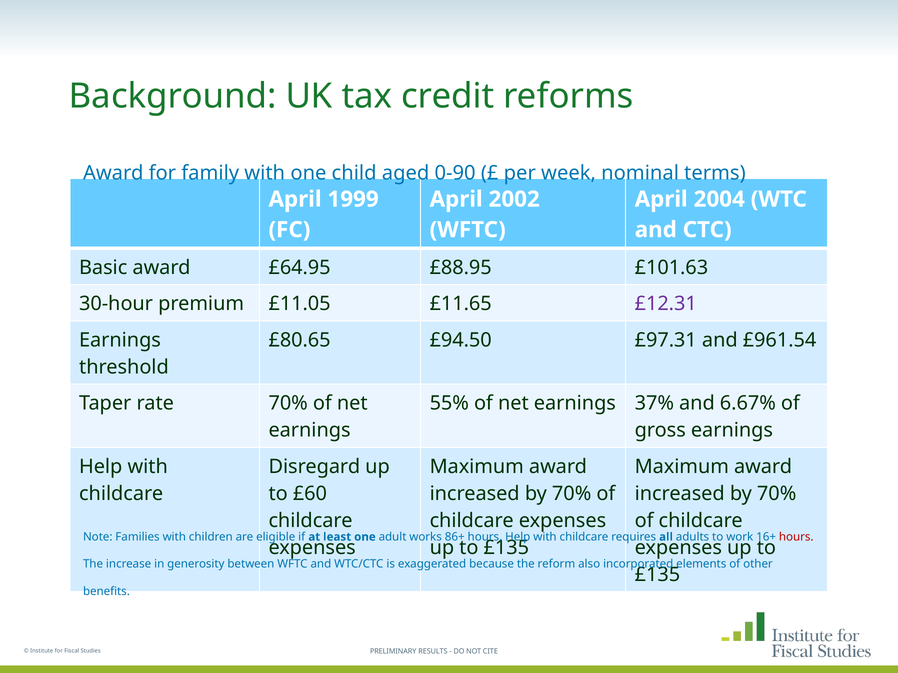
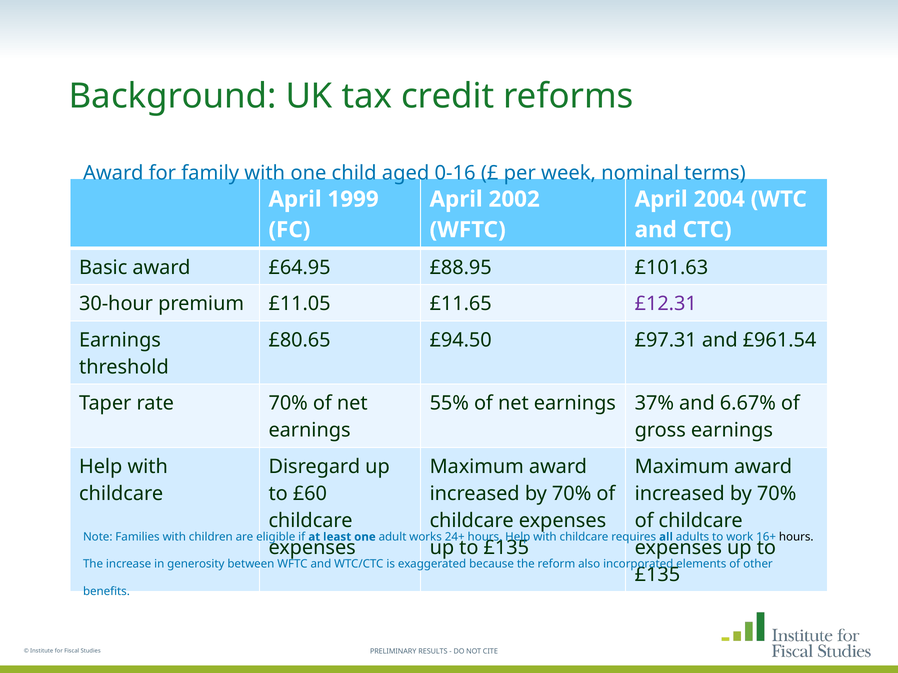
0-90: 0-90 -> 0-16
86+: 86+ -> 24+
hours at (796, 537) colour: red -> black
